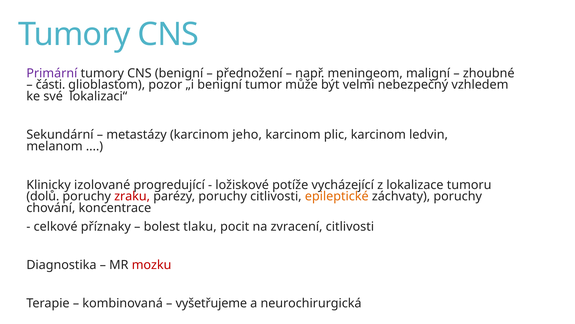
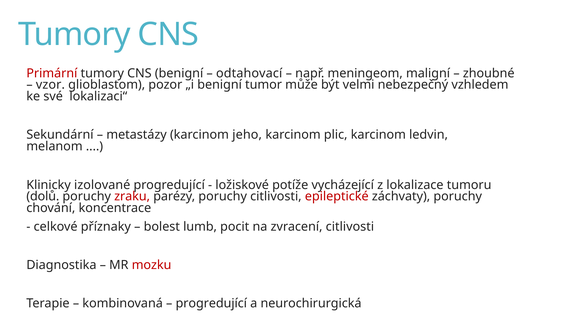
Primární colour: purple -> red
přednožení: přednožení -> odtahovací
části: části -> vzor
epileptické colour: orange -> red
tlaku: tlaku -> lumb
vyšetřujeme at (211, 303): vyšetřujeme -> progredující
